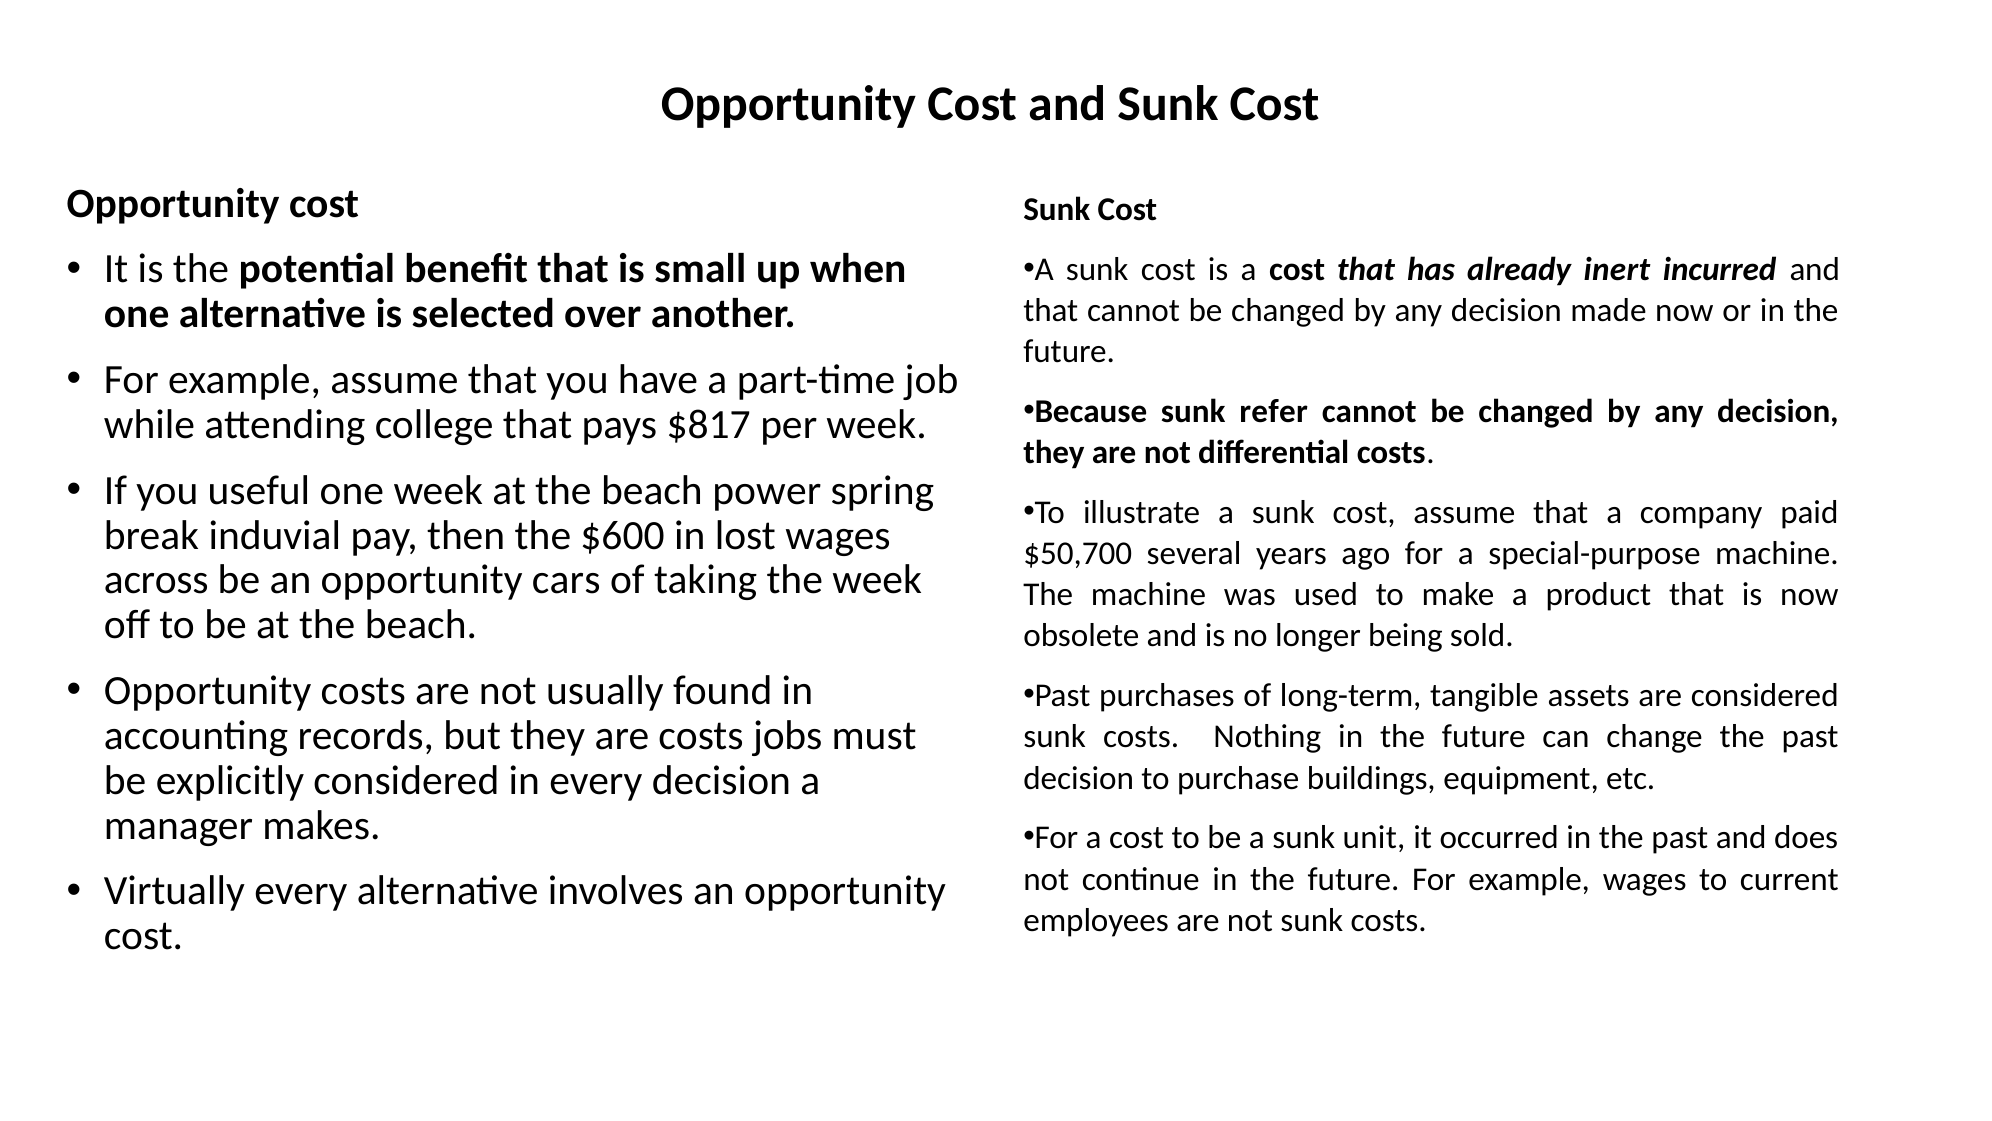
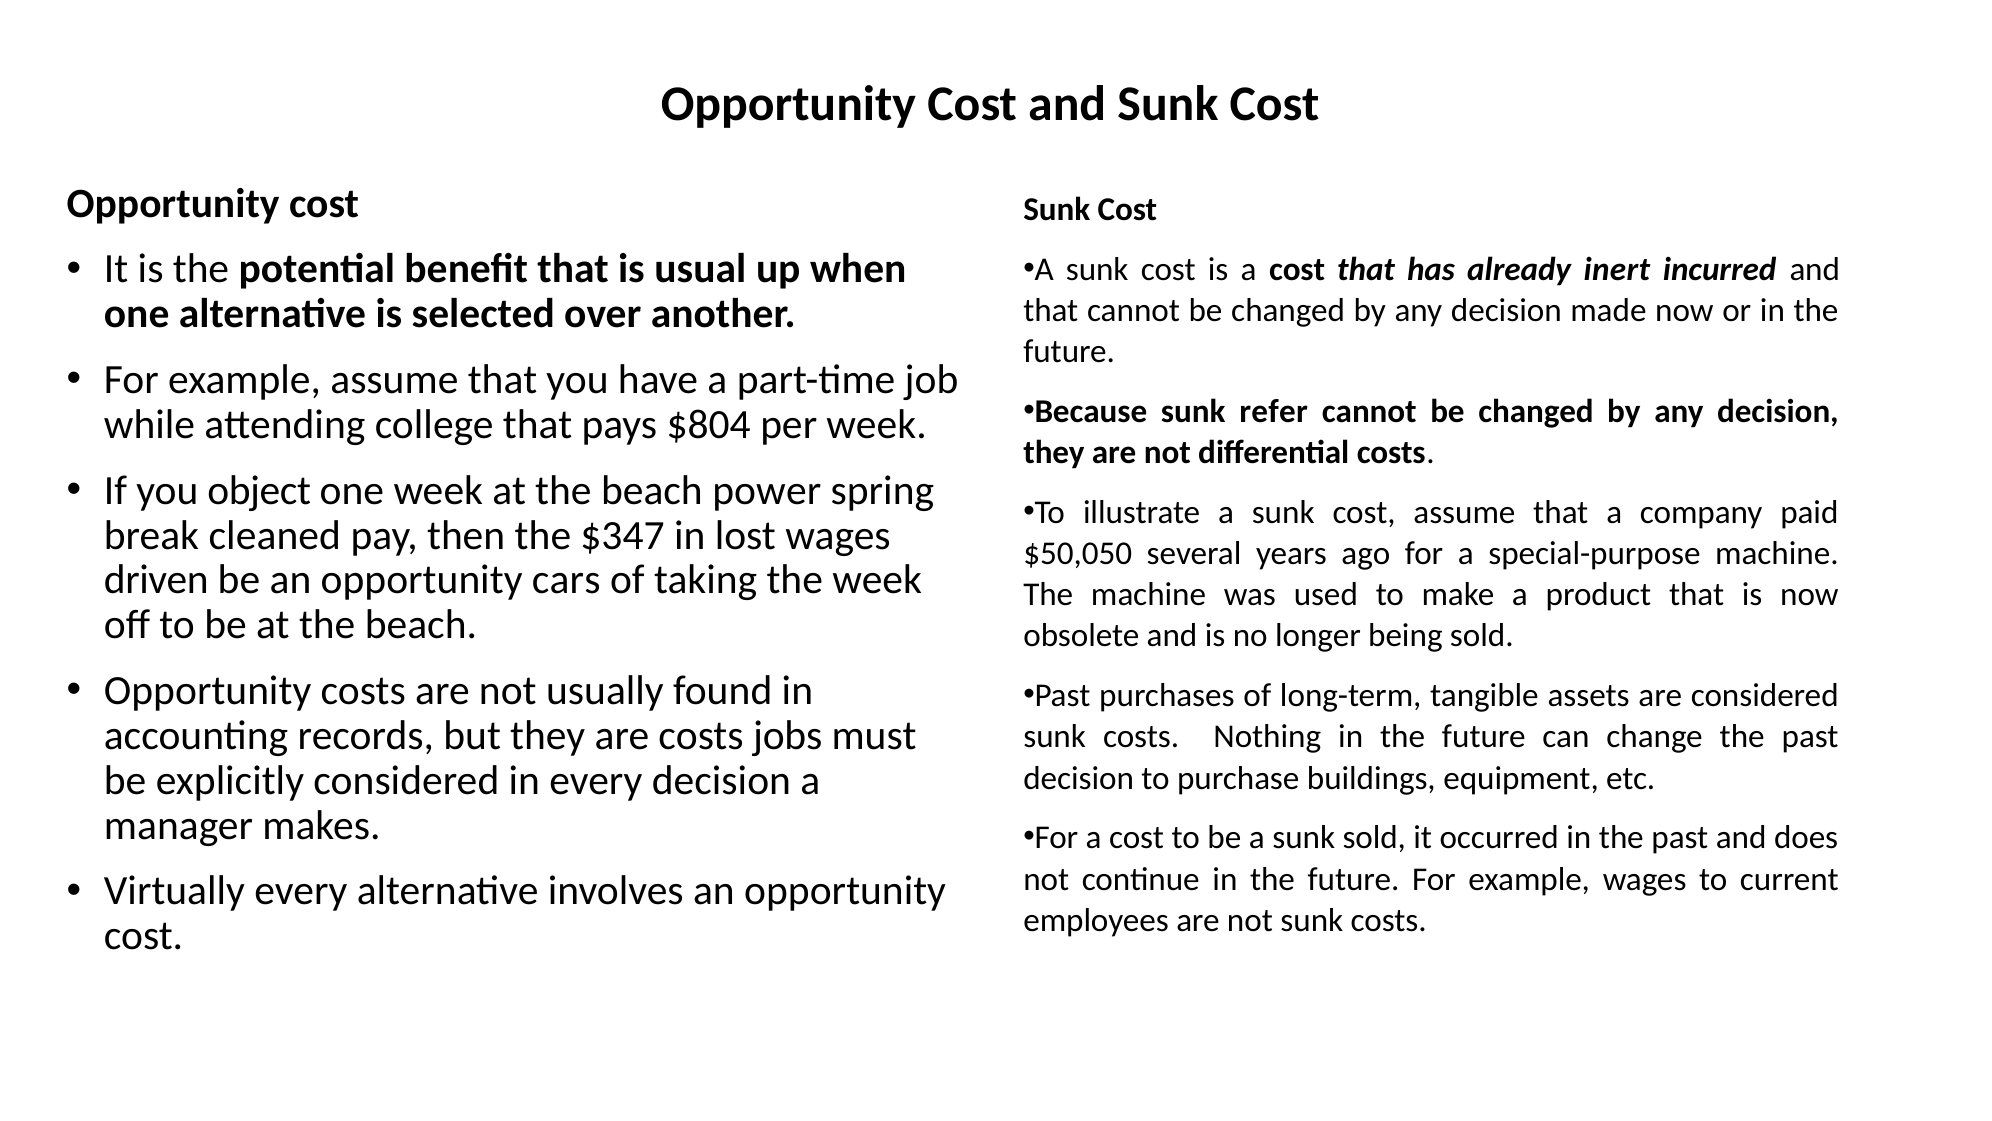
small: small -> usual
$817: $817 -> $804
useful: useful -> object
induvial: induvial -> cleaned
$600: $600 -> $347
$50,700: $50,700 -> $50,050
across: across -> driven
sunk unit: unit -> sold
